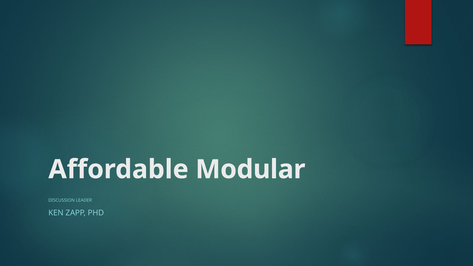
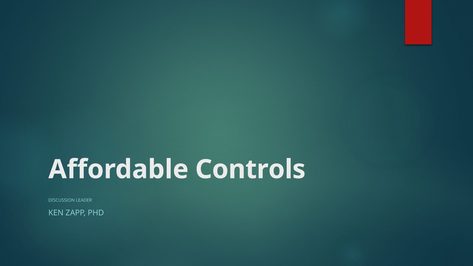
Modular: Modular -> Controls
